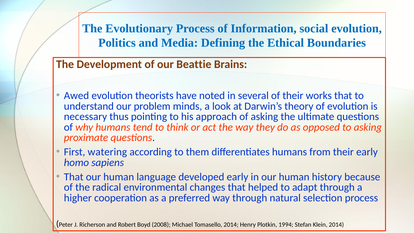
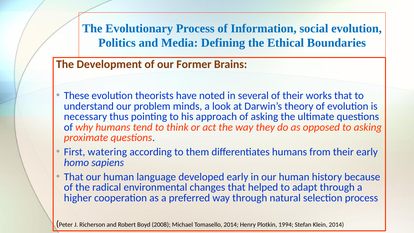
Beattie: Beattie -> Former
Awed: Awed -> These
